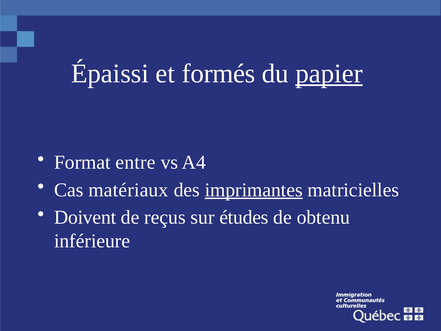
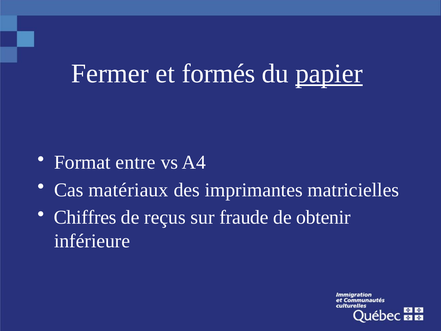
Épaissi: Épaissi -> Fermer
imprimantes underline: present -> none
Doivent: Doivent -> Chiffres
études: études -> fraude
obtenu: obtenu -> obtenir
